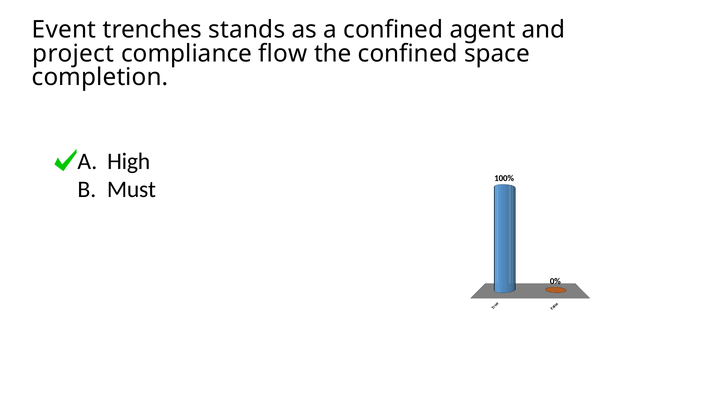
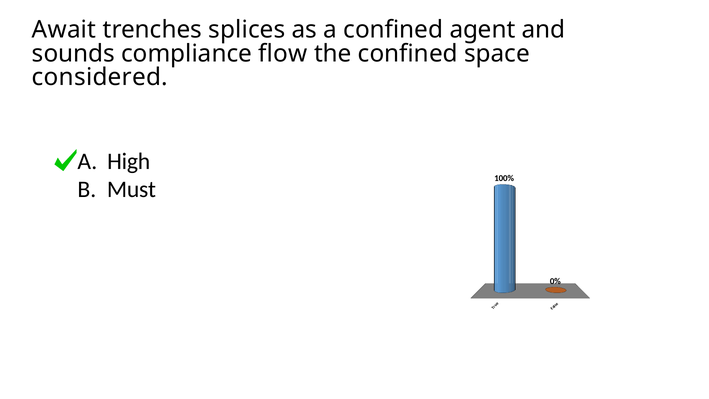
Event: Event -> Await
stands: stands -> splices
project: project -> sounds
completion: completion -> considered
